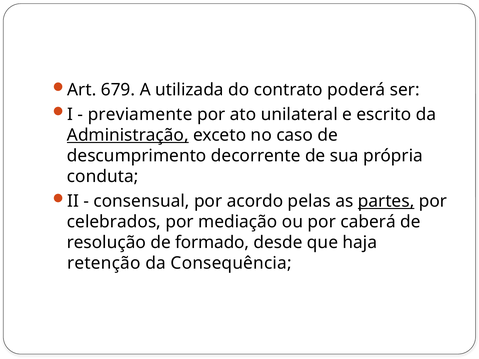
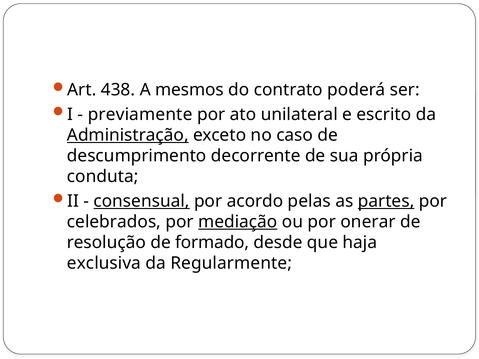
679: 679 -> 438
utilizada: utilizada -> mesmos
consensual underline: none -> present
mediação underline: none -> present
caberá: caberá -> onerar
retenção: retenção -> exclusiva
Consequência: Consequência -> Regularmente
